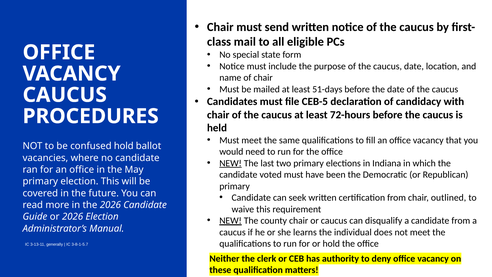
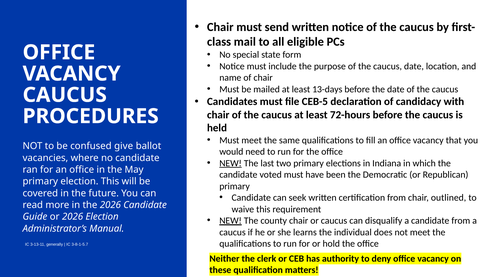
51-days: 51-days -> 13-days
confused hold: hold -> give
